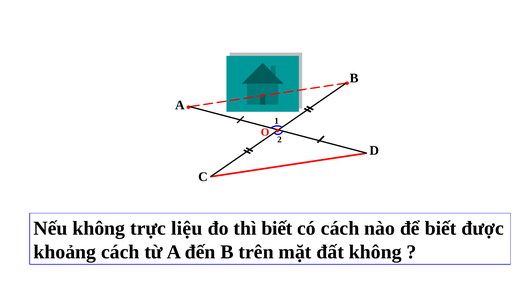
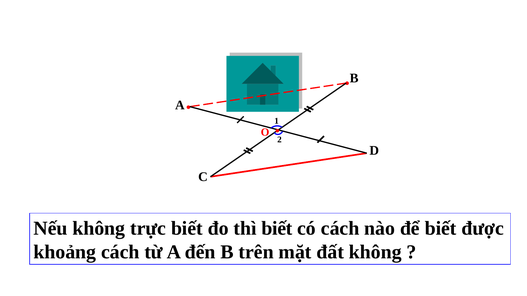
trực liệu: liệu -> biết
